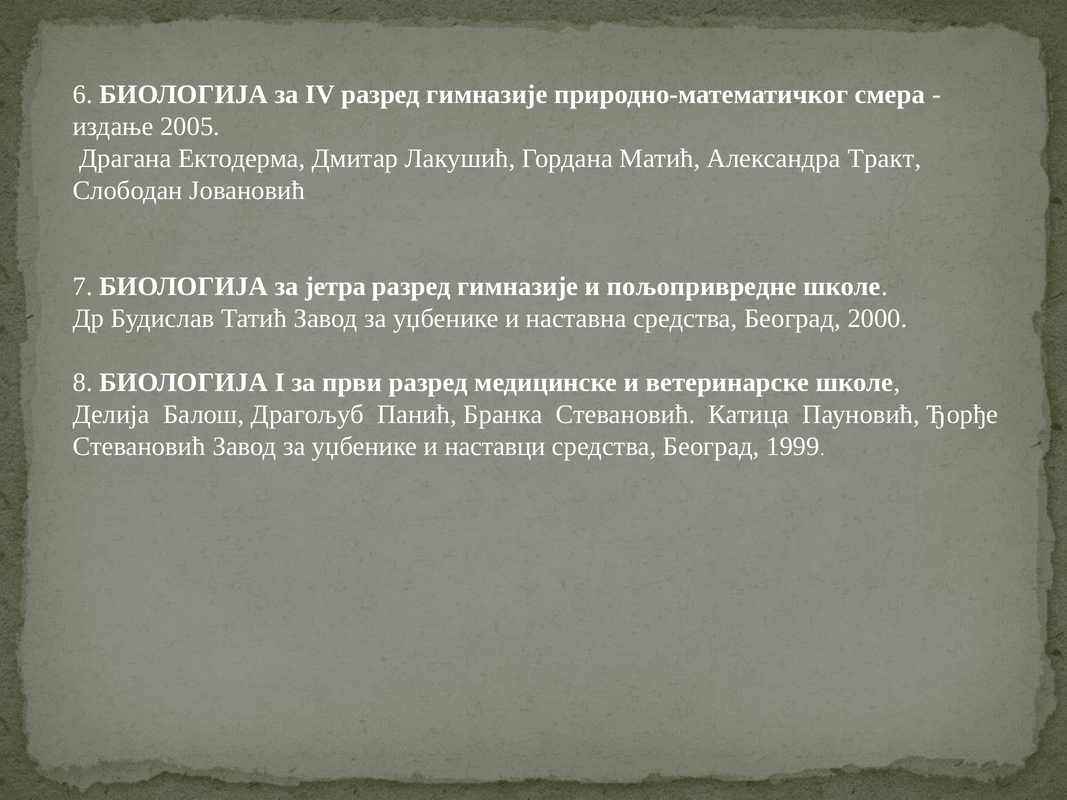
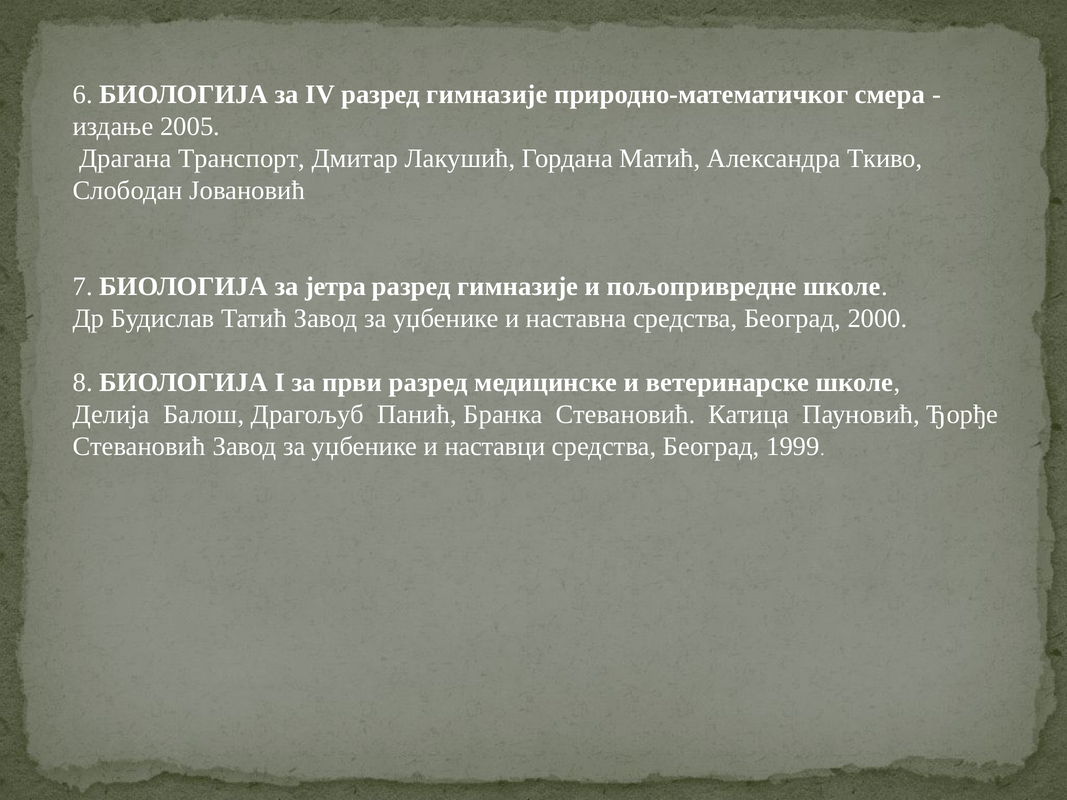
Ектодерма: Ектодерма -> Транспорт
Тракт: Тракт -> Ткиво
